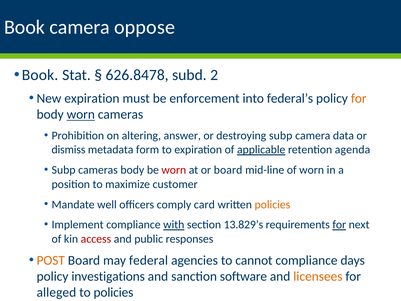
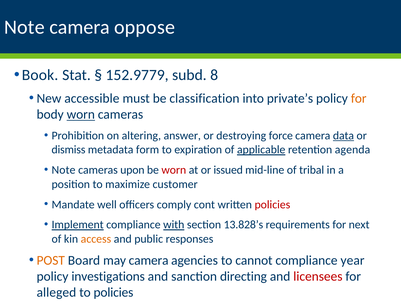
Book at (25, 27): Book -> Note
626.8478: 626.8478 -> 152.9779
2: 2 -> 8
New expiration: expiration -> accessible
enforcement: enforcement -> classification
federal’s: federal’s -> private’s
destroying subp: subp -> force
data underline: none -> present
Subp at (64, 170): Subp -> Note
cameras body: body -> upon
or board: board -> issued
of worn: worn -> tribal
card: card -> cont
policies at (272, 204) colour: orange -> red
Implement underline: none -> present
13.829’s: 13.829’s -> 13.828’s
for at (339, 225) underline: present -> none
access colour: red -> orange
may federal: federal -> camera
days: days -> year
software: software -> directing
licensees colour: orange -> red
